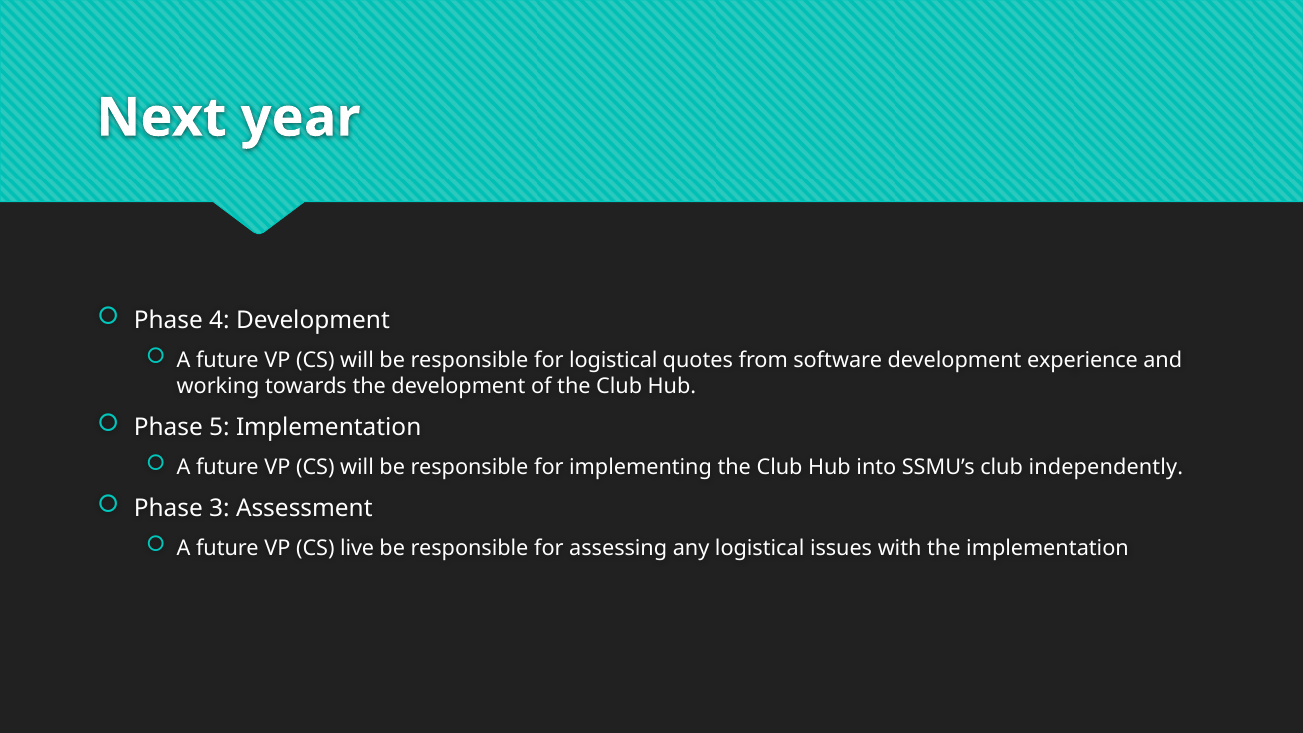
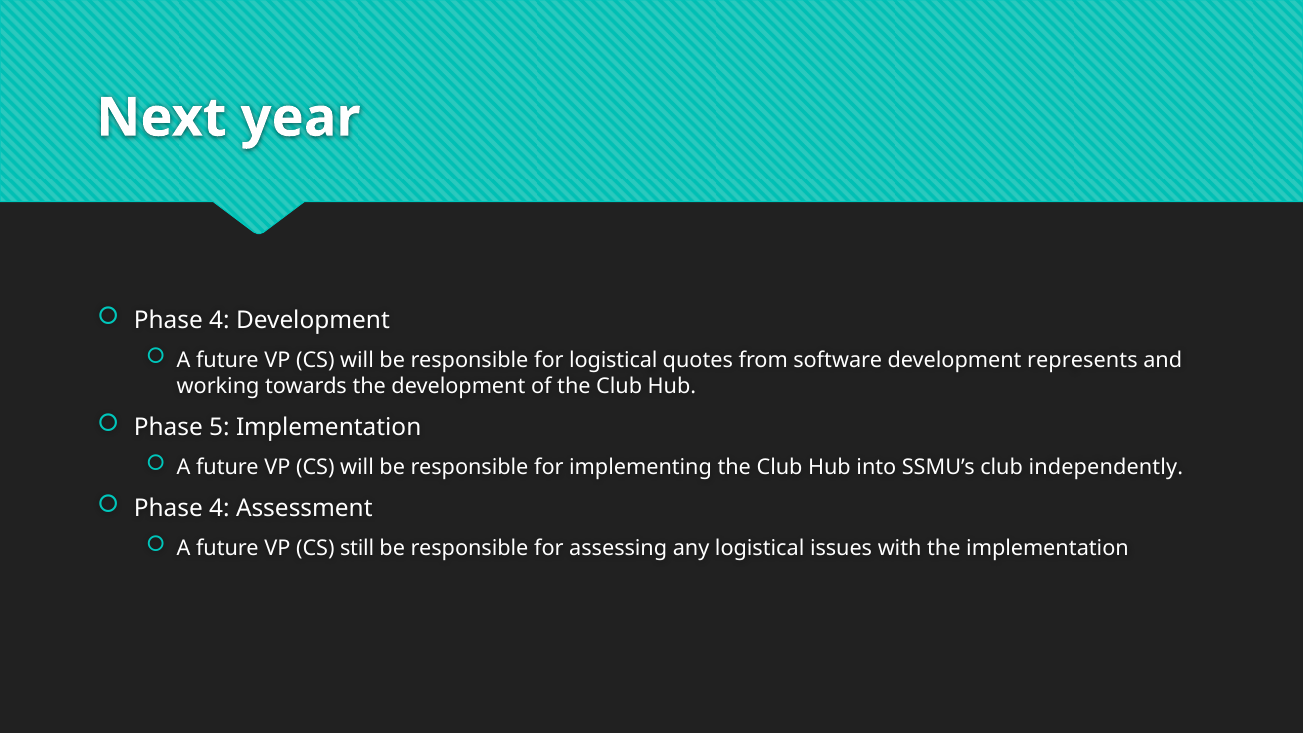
experience: experience -> represents
3 at (219, 508): 3 -> 4
live: live -> still
